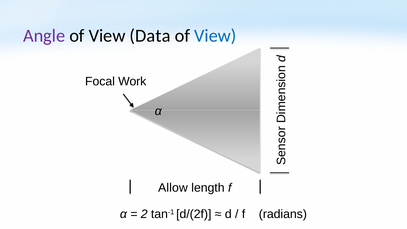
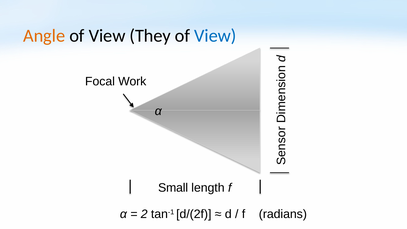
Angle colour: purple -> orange
Data: Data -> They
Allow: Allow -> Small
